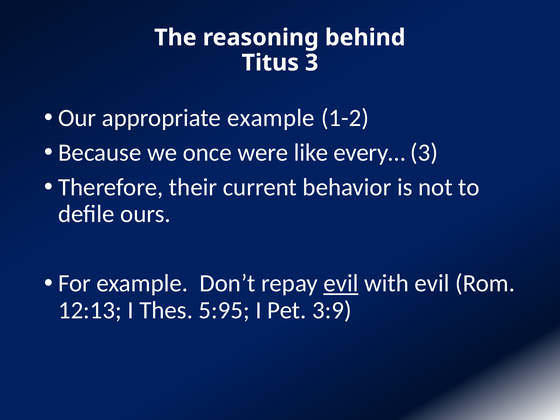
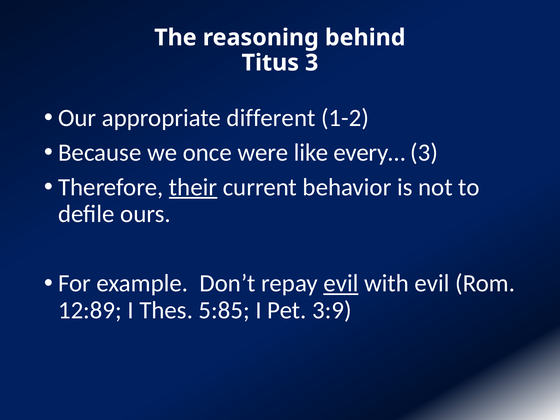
appropriate example: example -> different
their underline: none -> present
12:13: 12:13 -> 12:89
5:95: 5:95 -> 5:85
